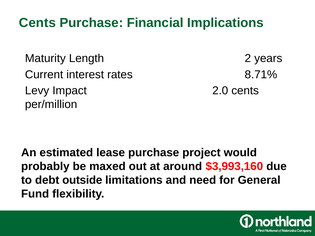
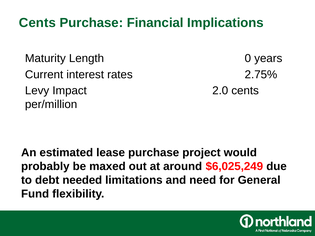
2: 2 -> 0
8.71%: 8.71% -> 2.75%
$3,993,160: $3,993,160 -> $6,025,249
outside: outside -> needed
